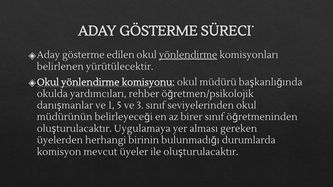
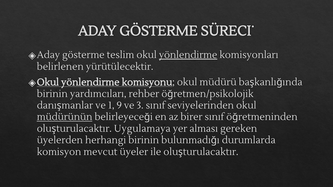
edilen: edilen -> teslim
okulda at (52, 94): okulda -> birinin
5: 5 -> 9
müdürünün underline: none -> present
